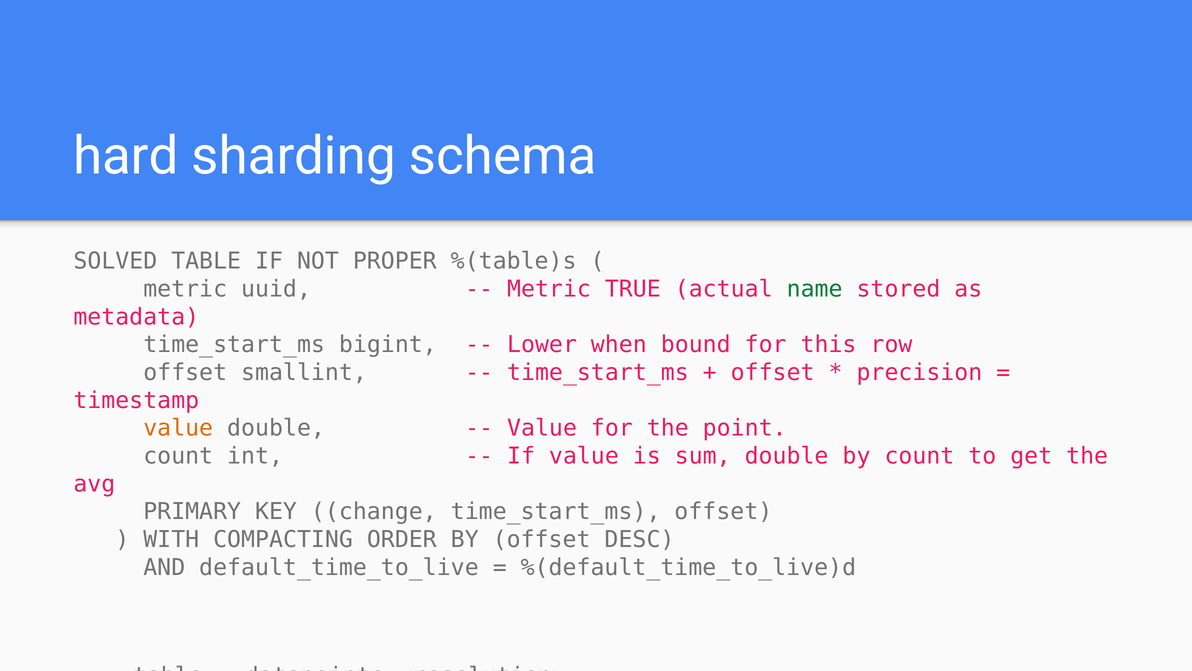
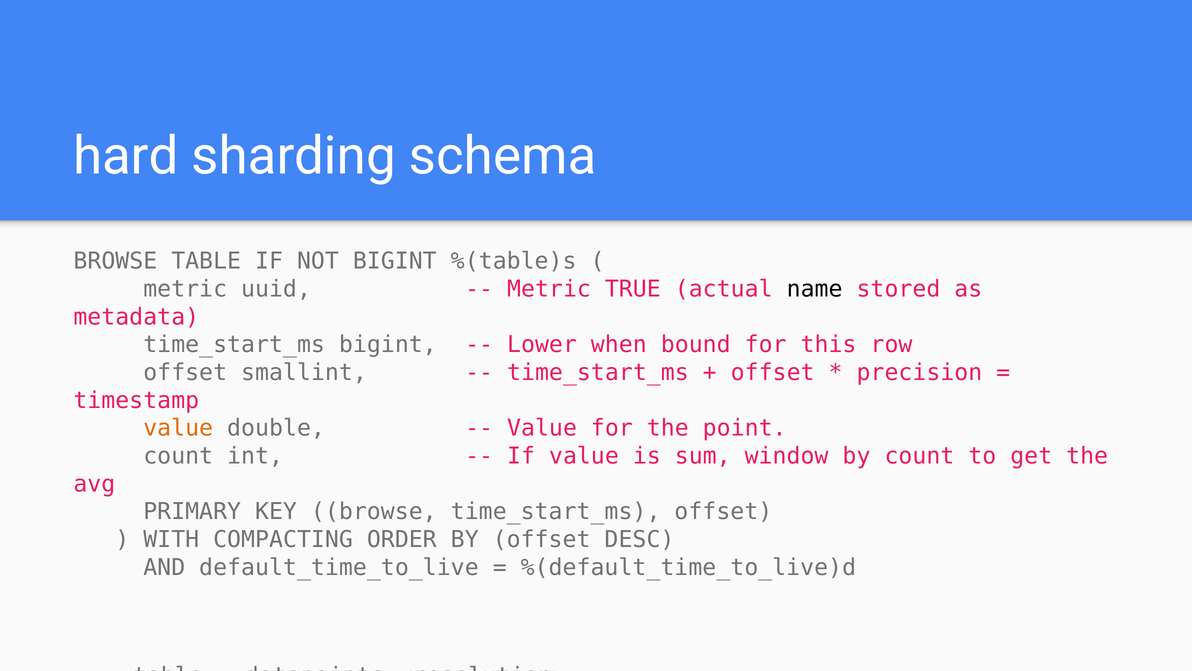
SOLVED at (115, 261): SOLVED -> BROWSE
NOT PROPER: PROPER -> BIGINT
name colour: green -> black
sum double: double -> window
KEY change: change -> browse
